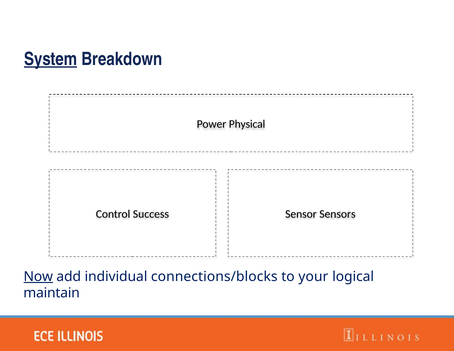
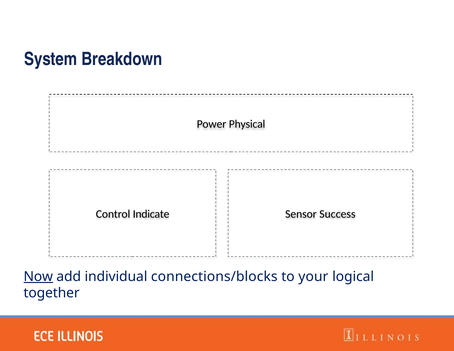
System underline: present -> none
Success: Success -> Indicate
Sensors: Sensors -> Success
maintain: maintain -> together
